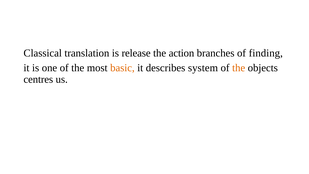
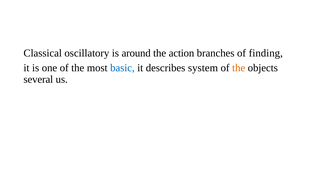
translation: translation -> oscillatory
release: release -> around
basic colour: orange -> blue
centres: centres -> several
